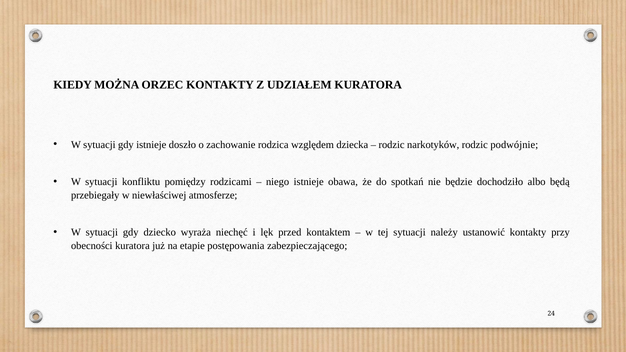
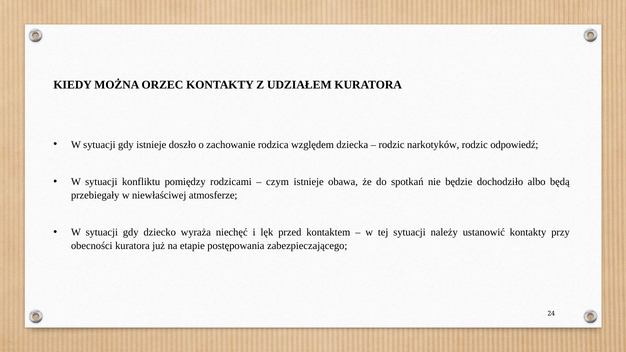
podwójnie: podwójnie -> odpowiedź
niego: niego -> czym
